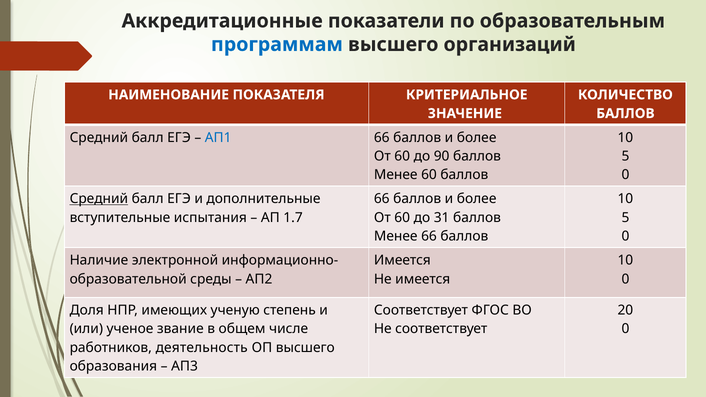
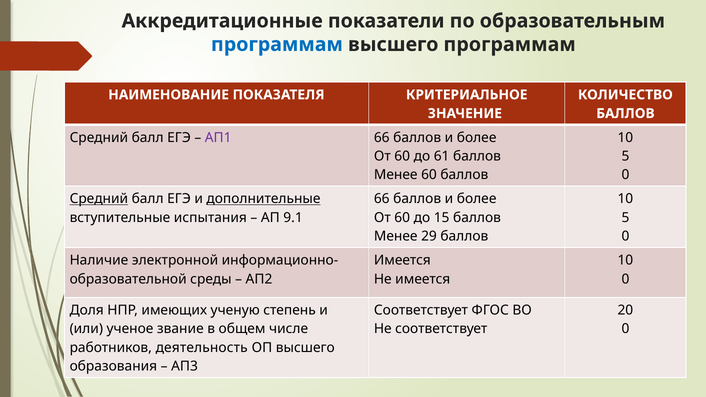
высшего организаций: организаций -> программам
АП1 colour: blue -> purple
90: 90 -> 61
дополнительные underline: none -> present
1.7: 1.7 -> 9.1
31: 31 -> 15
Менее 66: 66 -> 29
